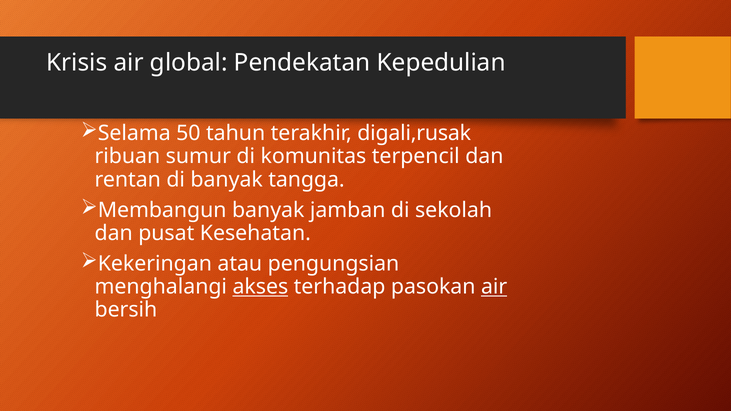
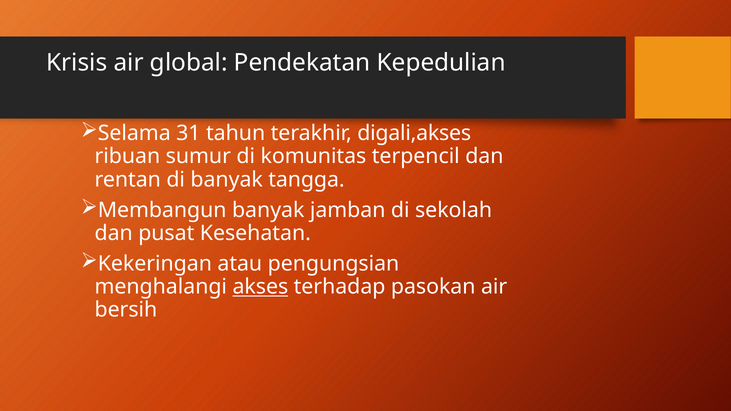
50: 50 -> 31
digali,rusak: digali,rusak -> digali,akses
air at (494, 287) underline: present -> none
